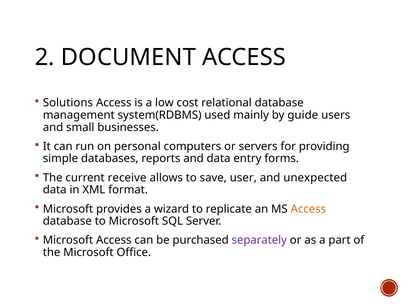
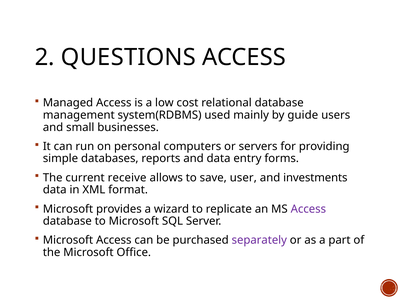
DOCUMENT: DOCUMENT -> QUESTIONS
Solutions: Solutions -> Managed
unexpected: unexpected -> investments
Access at (308, 209) colour: orange -> purple
